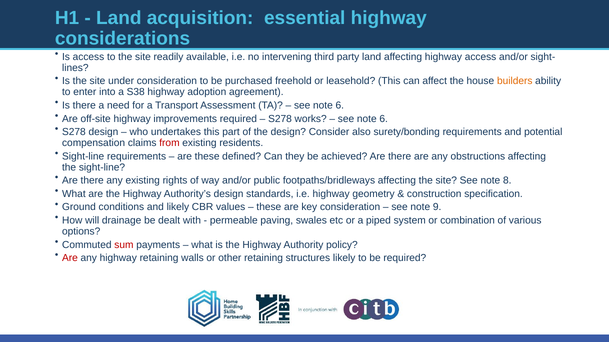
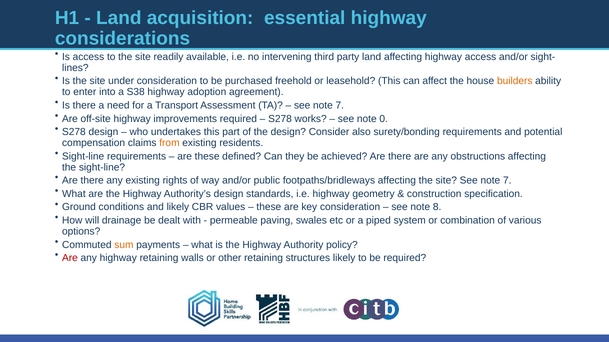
6 at (340, 106): 6 -> 7
6 at (384, 119): 6 -> 0
from colour: red -> orange
site See note 8: 8 -> 7
9: 9 -> 8
sum colour: red -> orange
